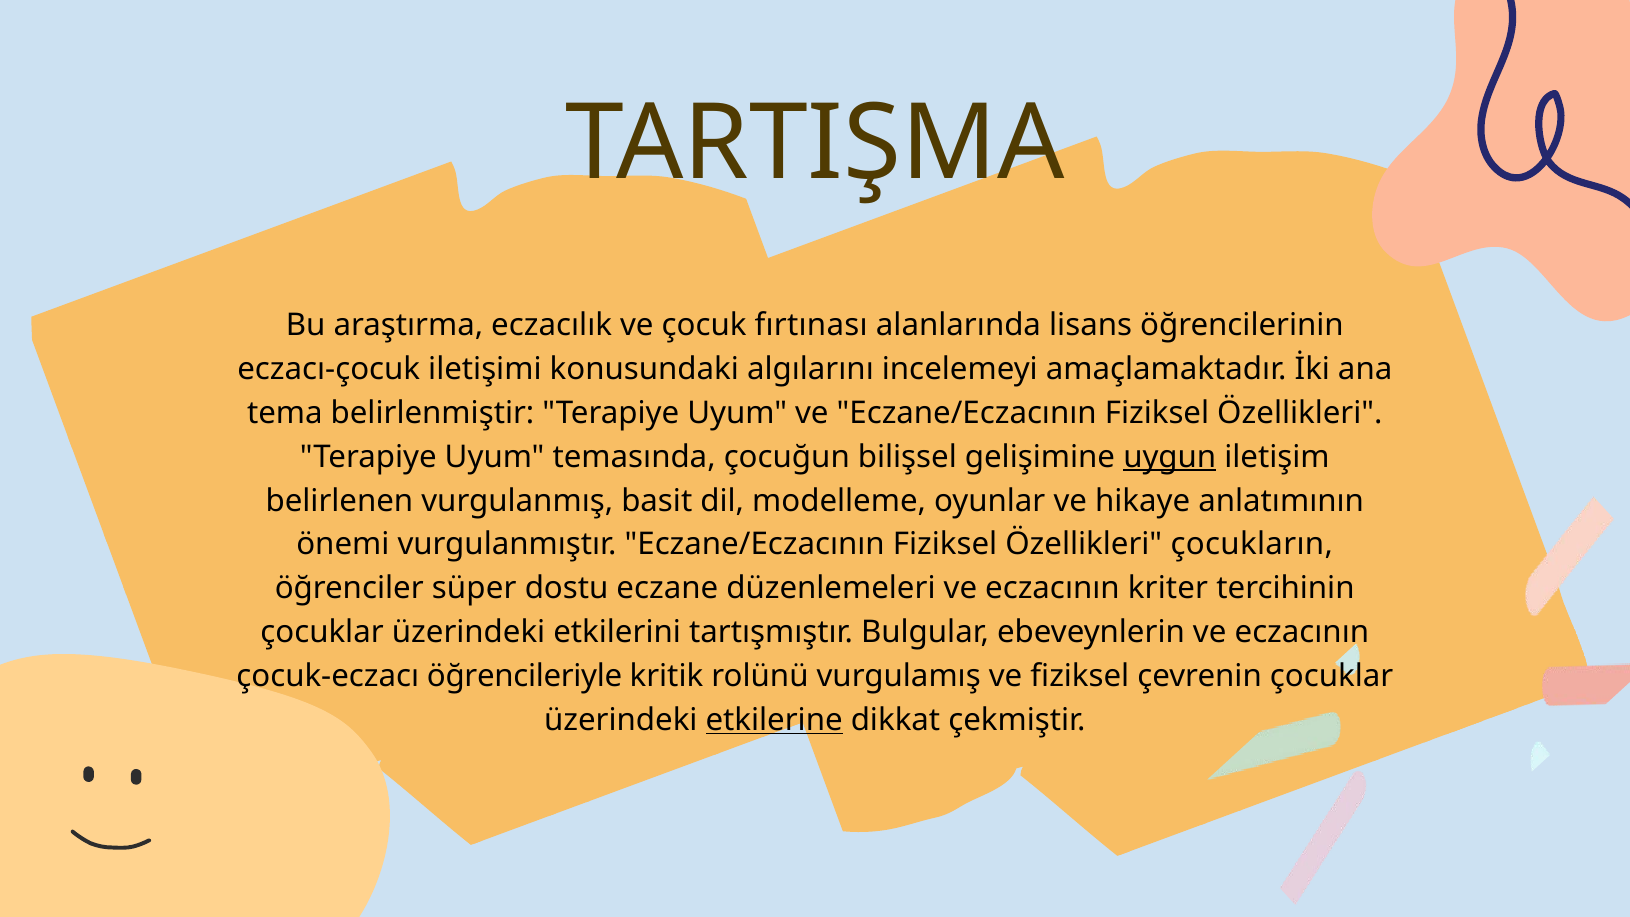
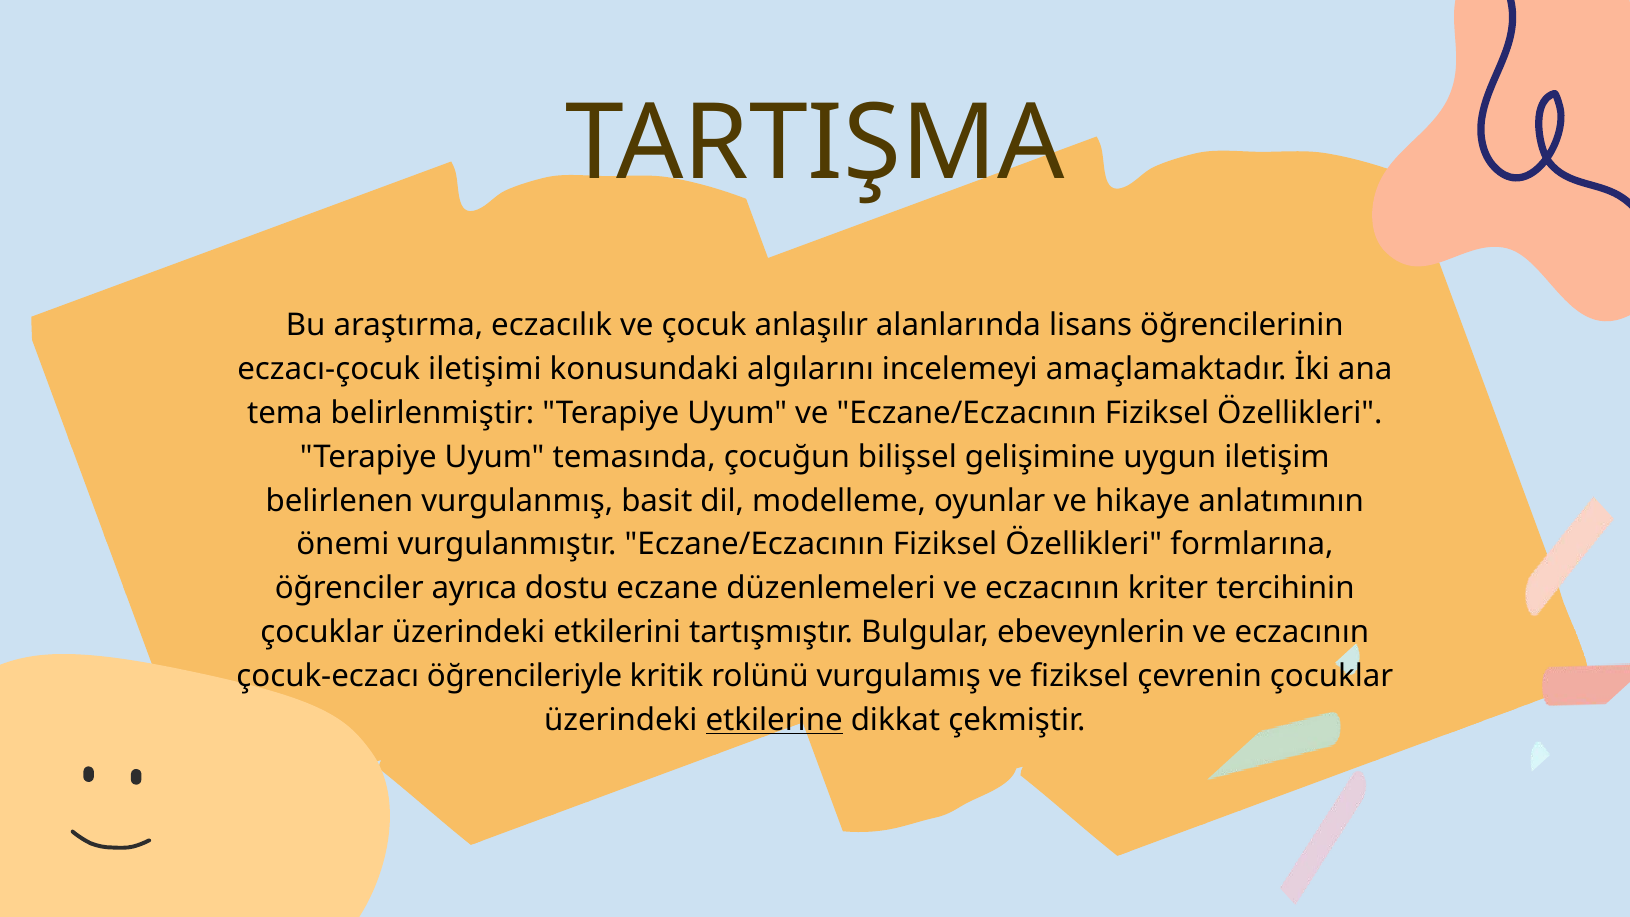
fırtınası: fırtınası -> anlaşılır
uygun underline: present -> none
çocukların: çocukların -> formlarına
süper: süper -> ayrıca
